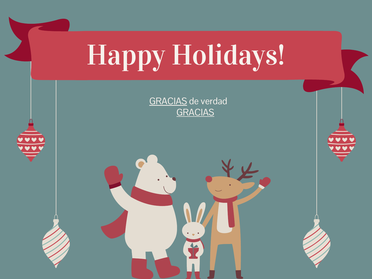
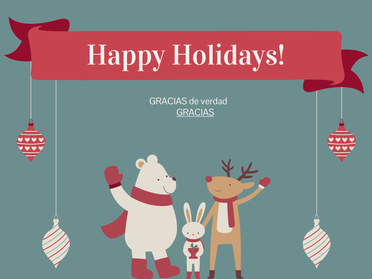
GRACIAS at (168, 101) underline: present -> none
